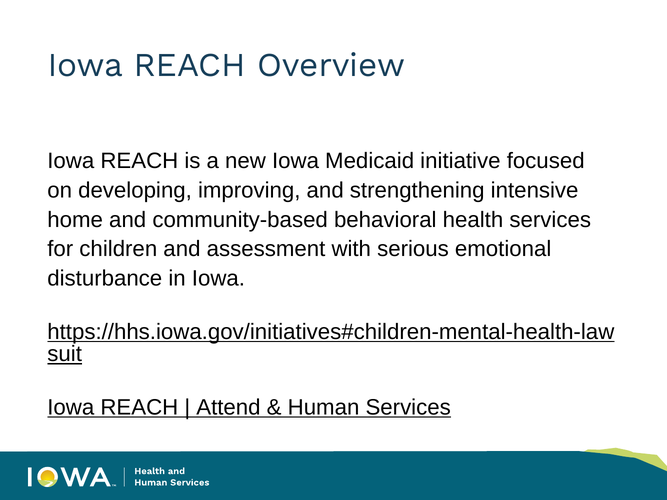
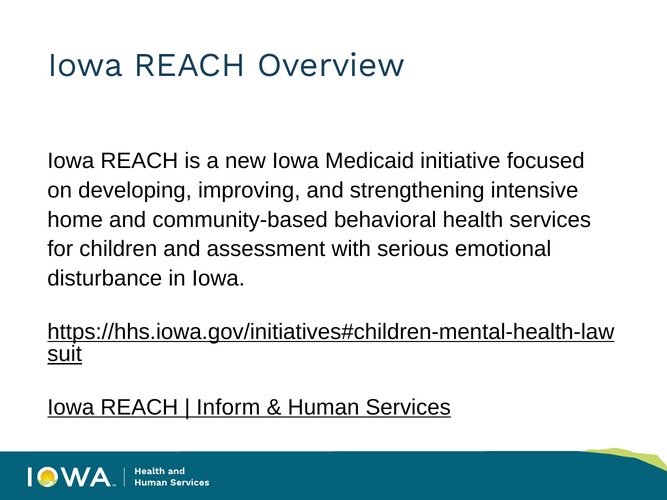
Attend: Attend -> Inform
